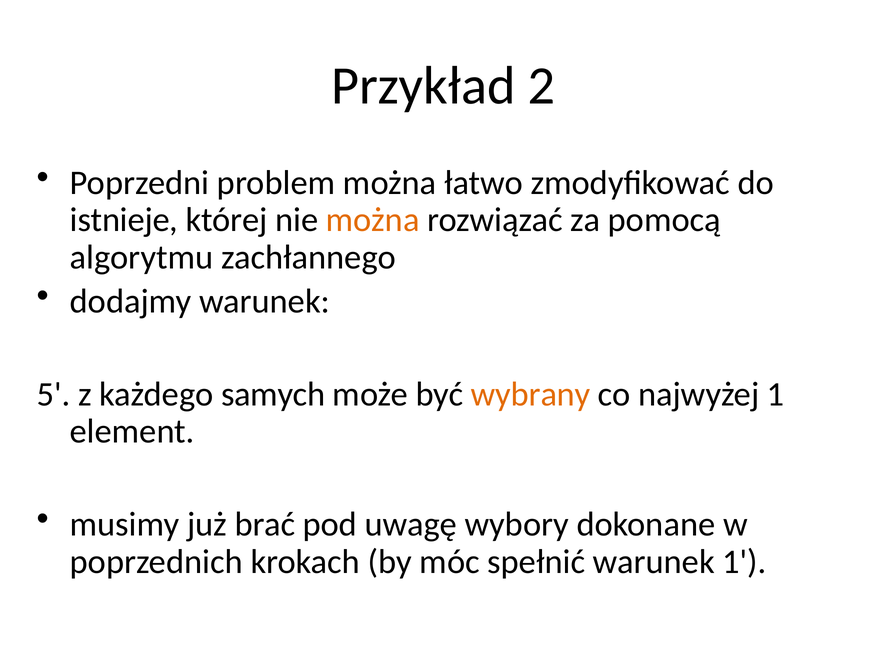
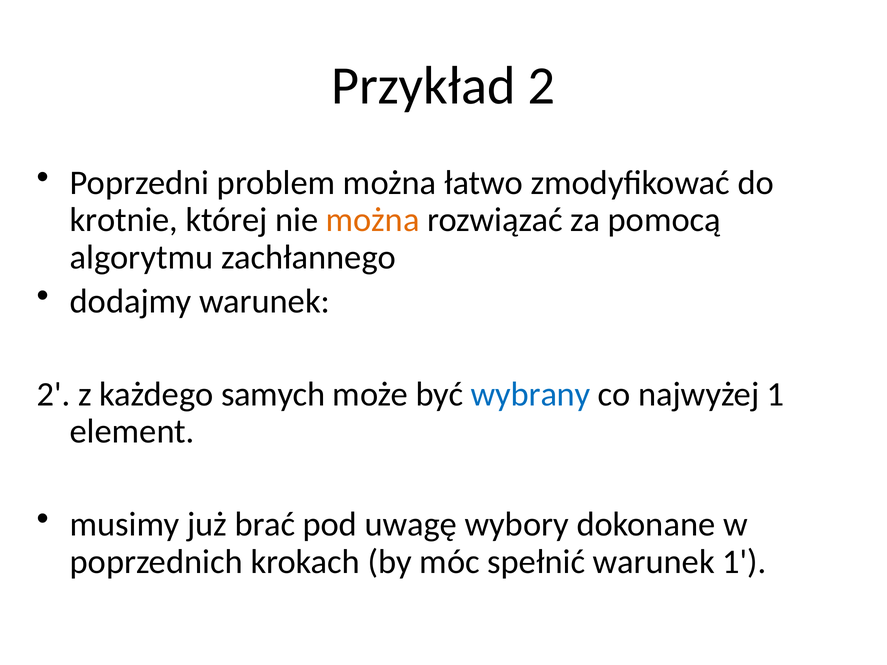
istnieje: istnieje -> krotnie
5 at (53, 395): 5 -> 2
wybrany colour: orange -> blue
